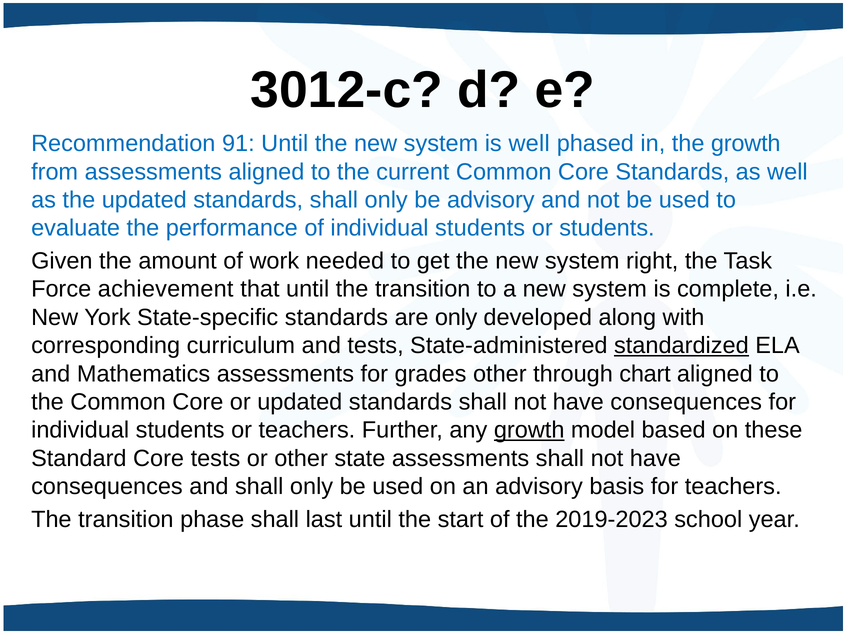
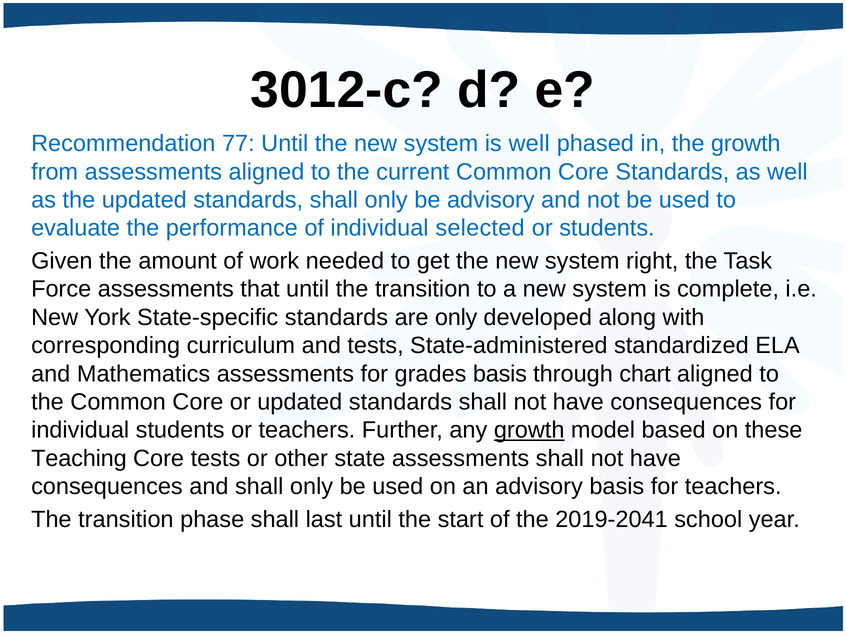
91: 91 -> 77
of individual students: students -> selected
Force achievement: achievement -> assessments
standardized underline: present -> none
grades other: other -> basis
Standard: Standard -> Teaching
2019-2023: 2019-2023 -> 2019-2041
